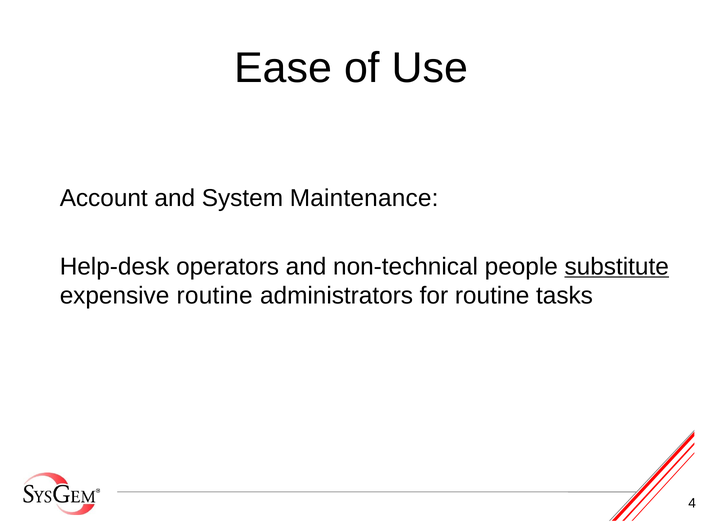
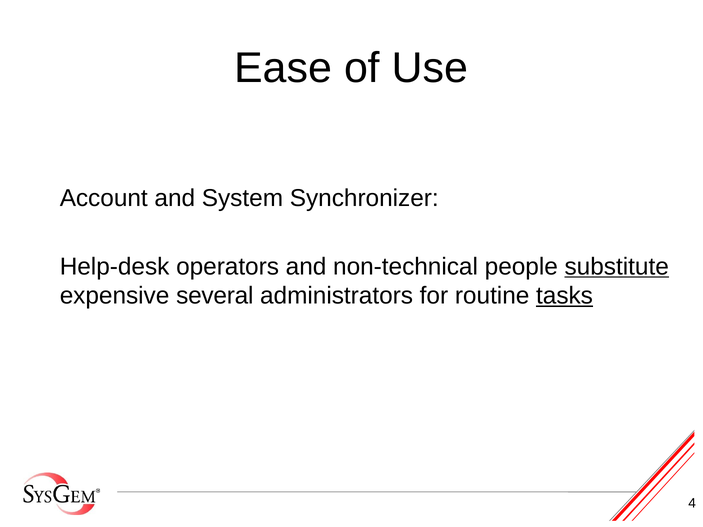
Maintenance: Maintenance -> Synchronizer
expensive routine: routine -> several
tasks underline: none -> present
